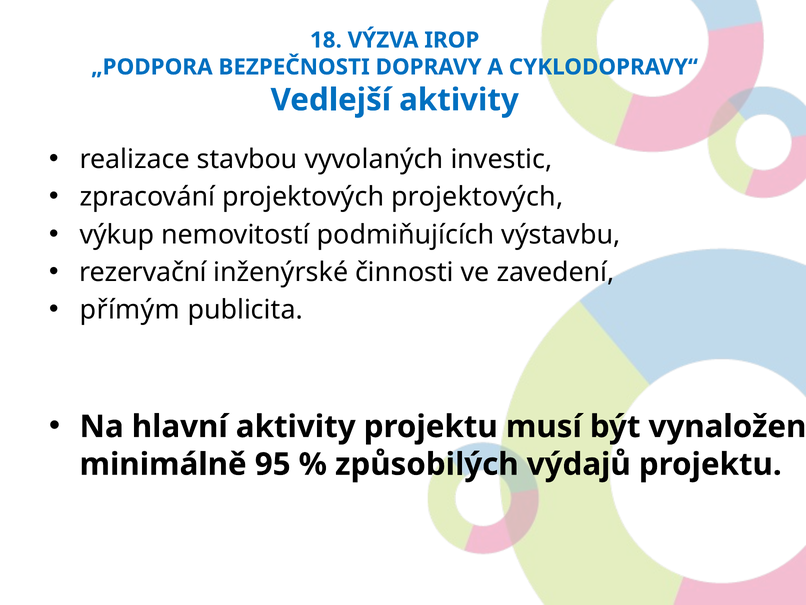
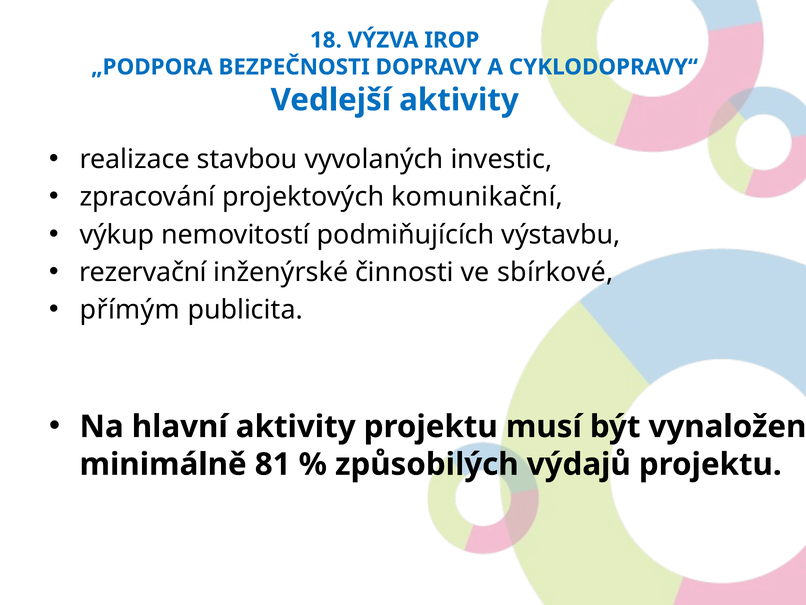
projektových projektových: projektových -> komunikační
zavedení: zavedení -> sbírkové
95: 95 -> 81
